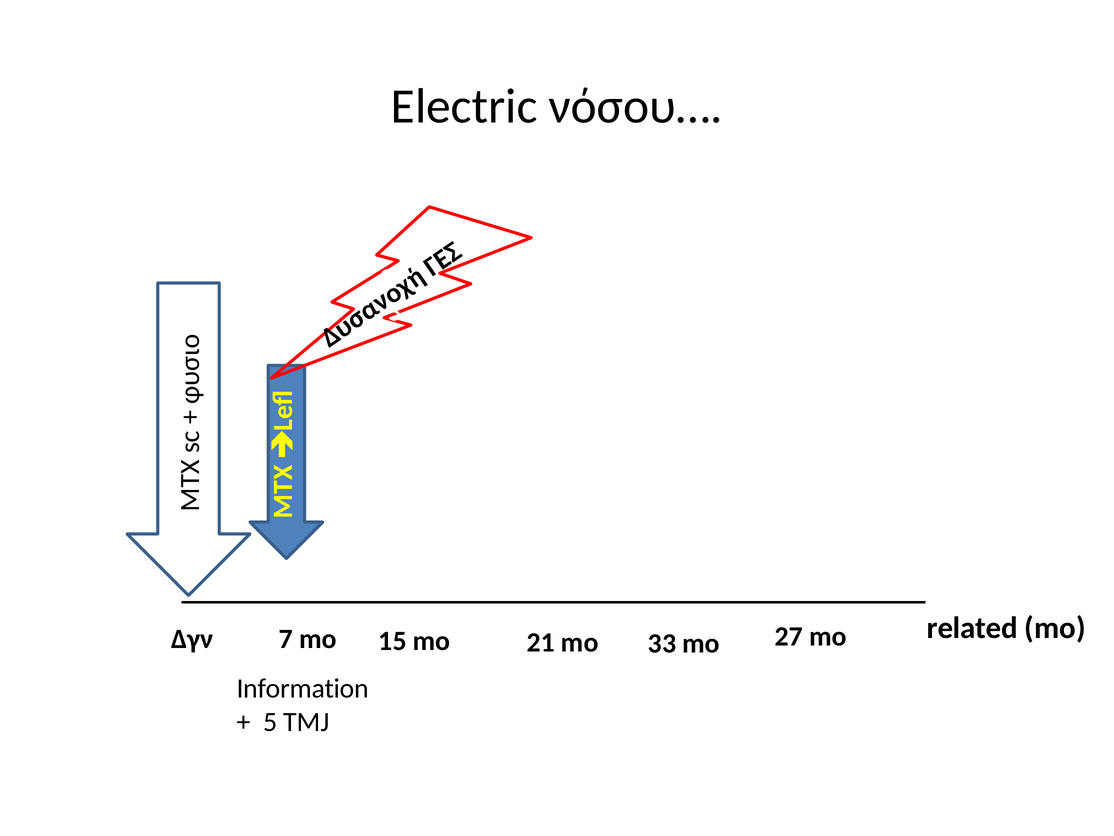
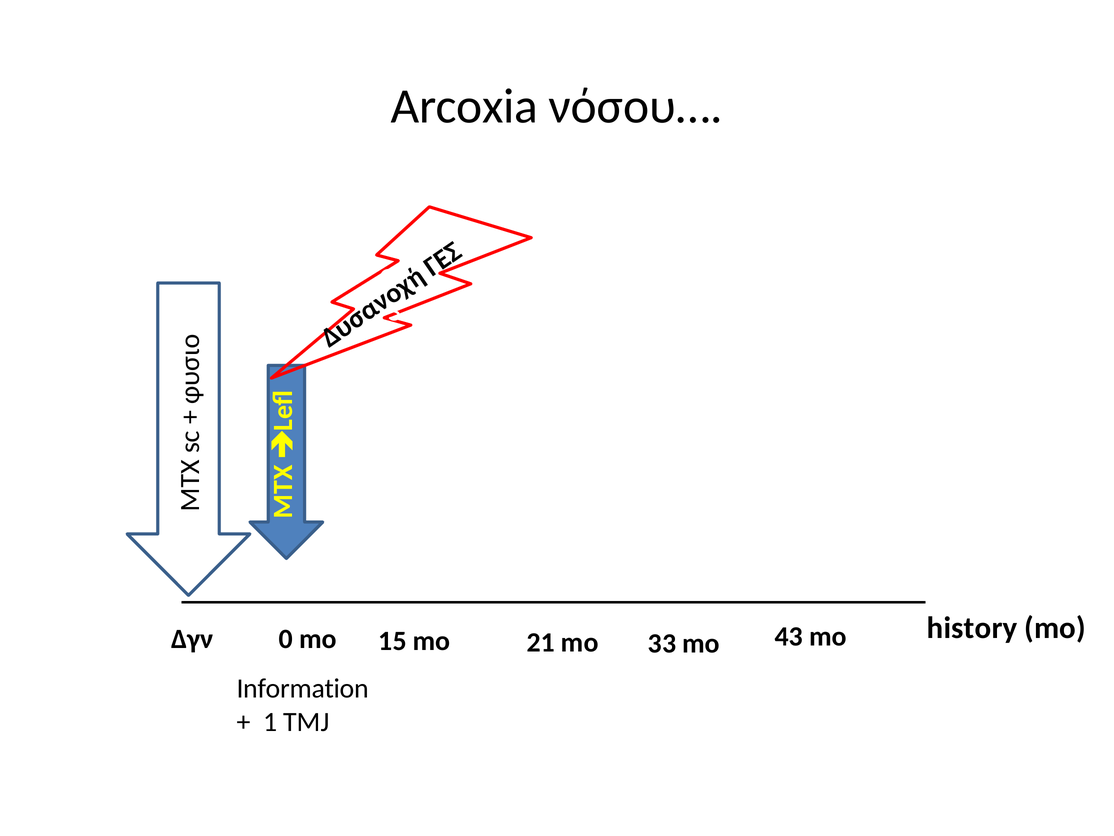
Electric: Electric -> Arcoxia
related: related -> history
7: 7 -> 0
27: 27 -> 43
5: 5 -> 1
